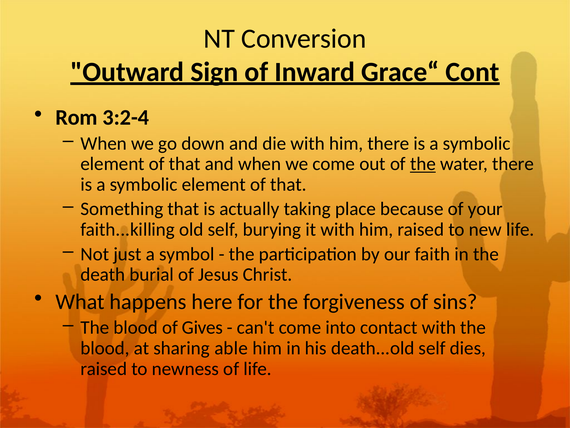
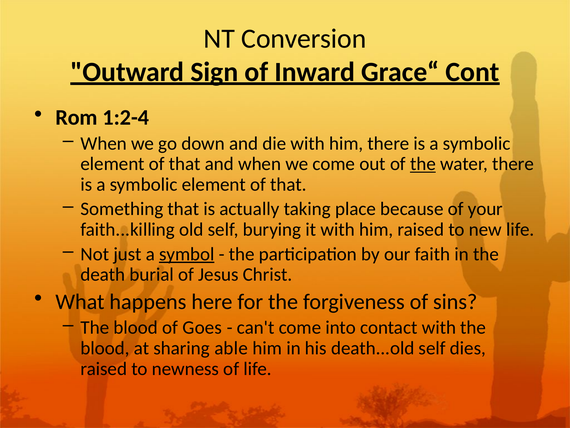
3:2-4: 3:2-4 -> 1:2-4
symbol underline: none -> present
Gives: Gives -> Goes
